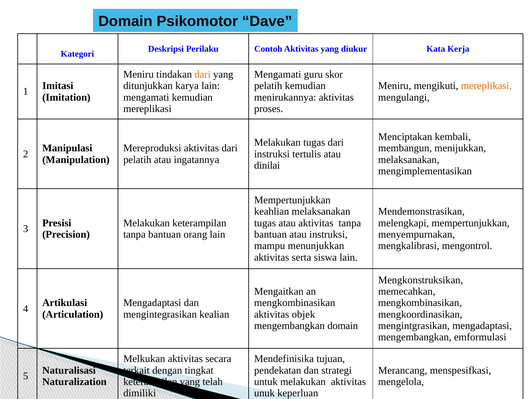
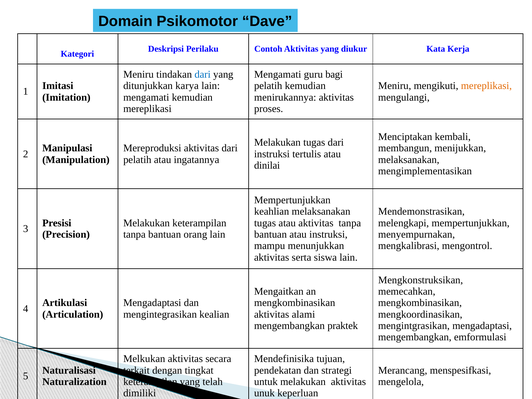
dari at (203, 74) colour: orange -> blue
skor: skor -> bagi
objek: objek -> alami
mengembangkan domain: domain -> praktek
